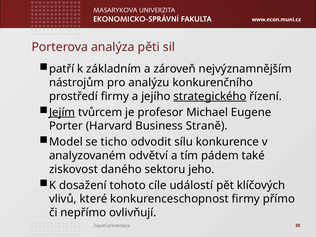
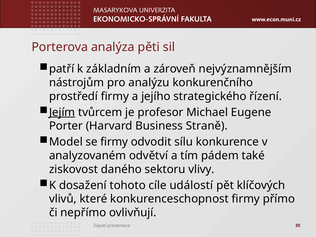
strategického underline: present -> none
se ticho: ticho -> firmy
jeho: jeho -> vlivy
